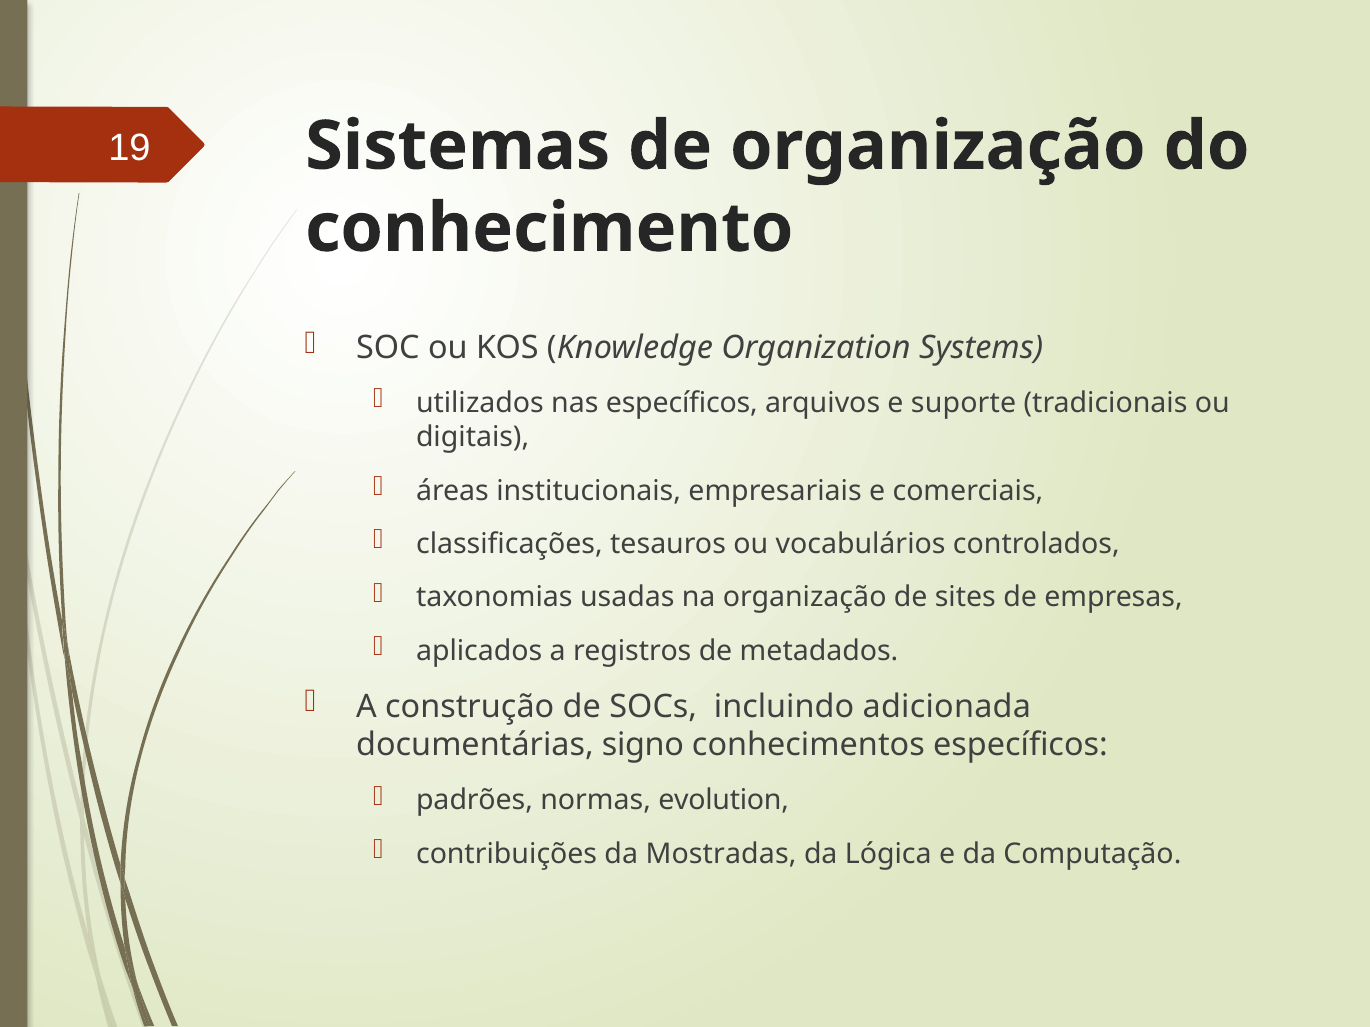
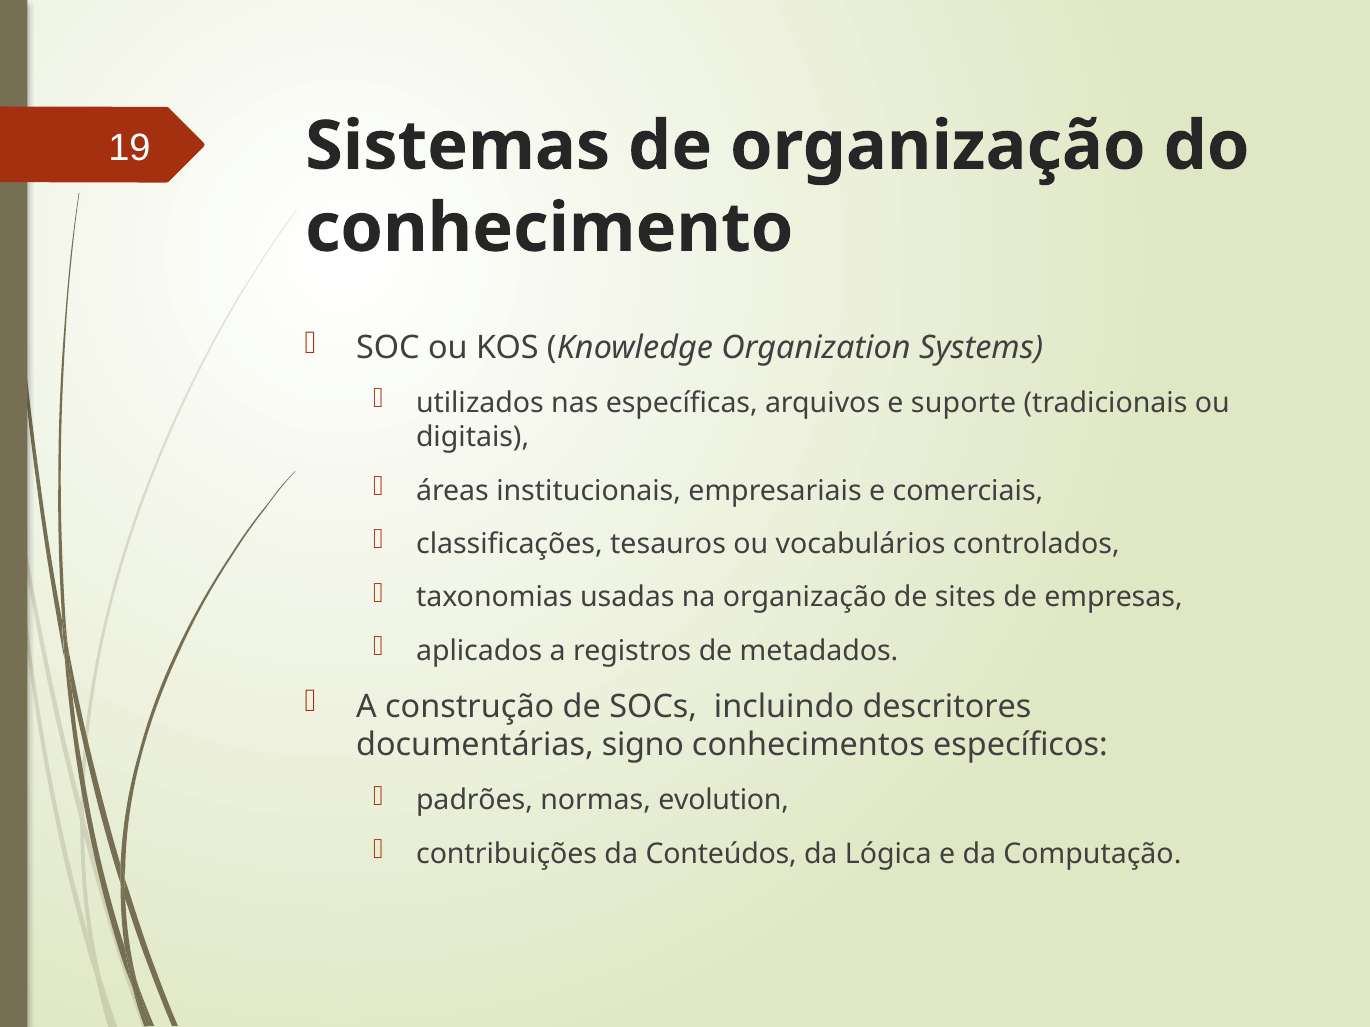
nas específicos: específicos -> específicas
adicionada: adicionada -> descritores
Mostradas: Mostradas -> Conteúdos
